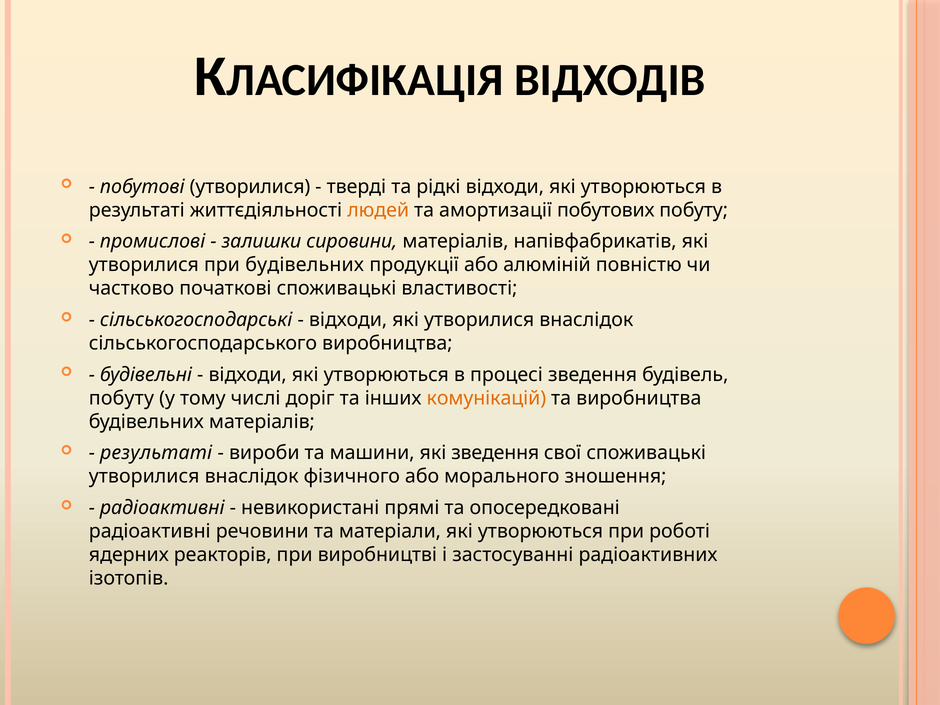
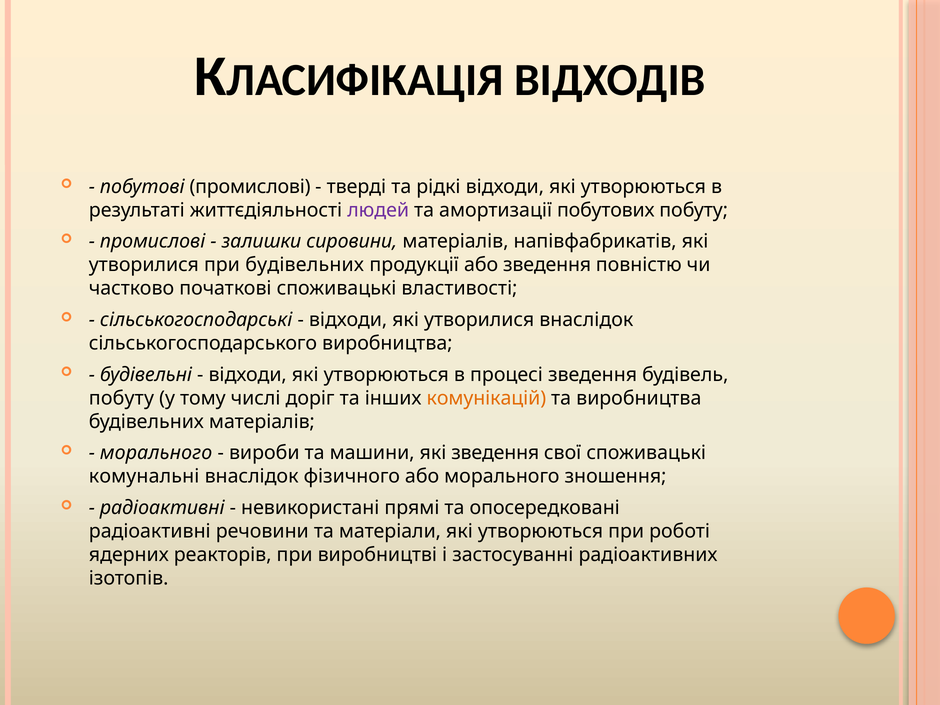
побутові утворилися: утворилися -> промислові
людей colour: orange -> purple
або алюміній: алюміній -> зведення
результаті at (156, 453): результаті -> морального
утворилися at (144, 477): утворилися -> комунальні
